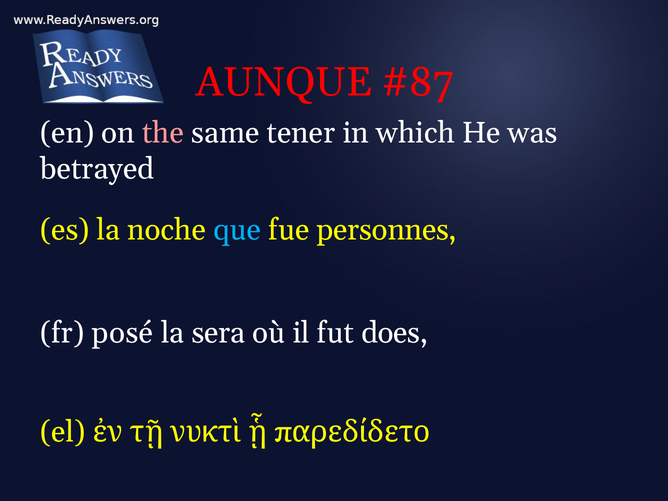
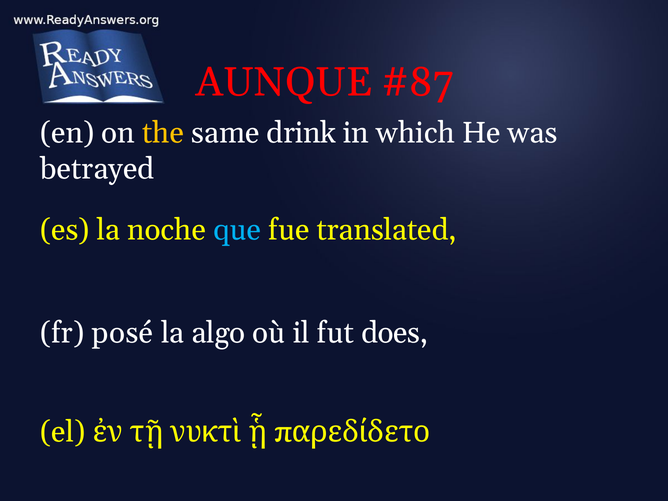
the colour: pink -> yellow
tener: tener -> drink
personnes: personnes -> translated
sera: sera -> algo
